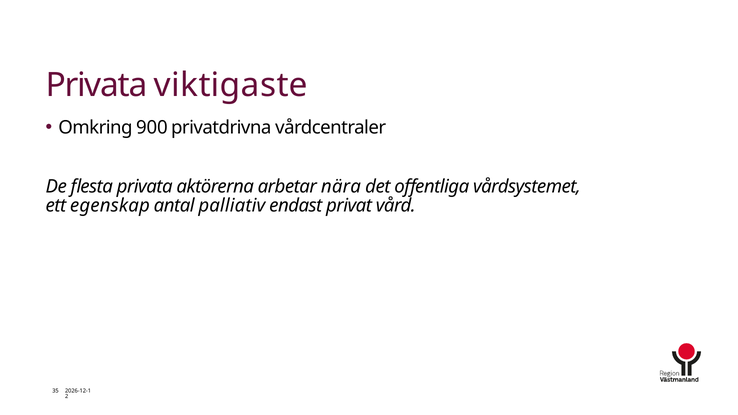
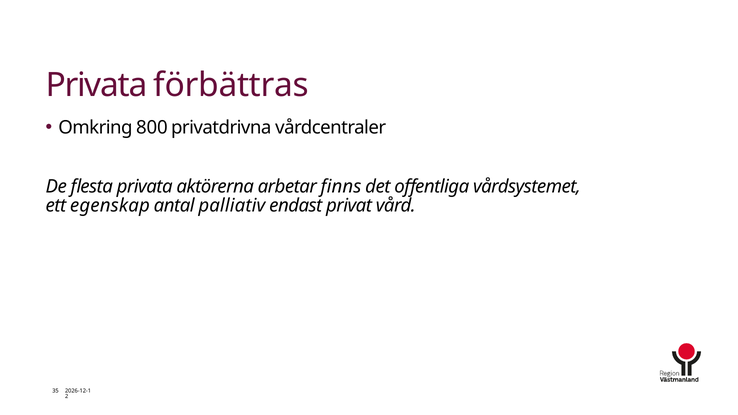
viktigaste: viktigaste -> förbättras
900: 900 -> 800
nära: nära -> finns
